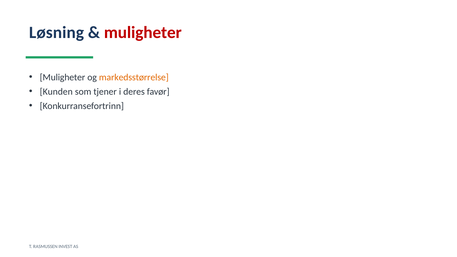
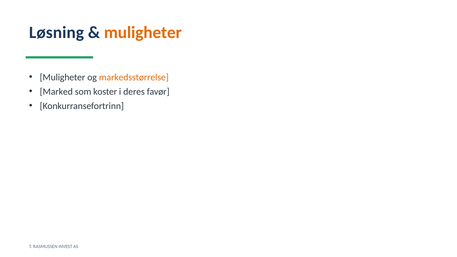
muligheter at (143, 33) colour: red -> orange
Kunden: Kunden -> Marked
tjener: tjener -> koster
